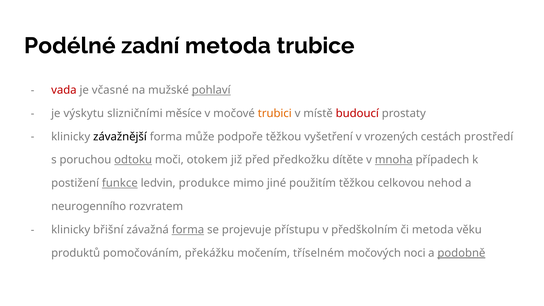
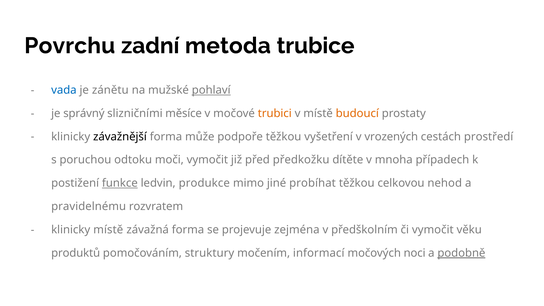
Podélné: Podélné -> Povrchu
vada colour: red -> blue
včasné: včasné -> zánětu
výskytu: výskytu -> správný
budoucí colour: red -> orange
odtoku underline: present -> none
moči otokem: otokem -> vymočit
mnoha underline: present -> none
použitím: použitím -> probíhat
neurogenního: neurogenního -> pravidelnému
klinicky břišní: břišní -> místě
forma at (188, 230) underline: present -> none
přístupu: přístupu -> zejména
či metoda: metoda -> vymočit
překážku: překážku -> struktury
tříselném: tříselném -> informací
